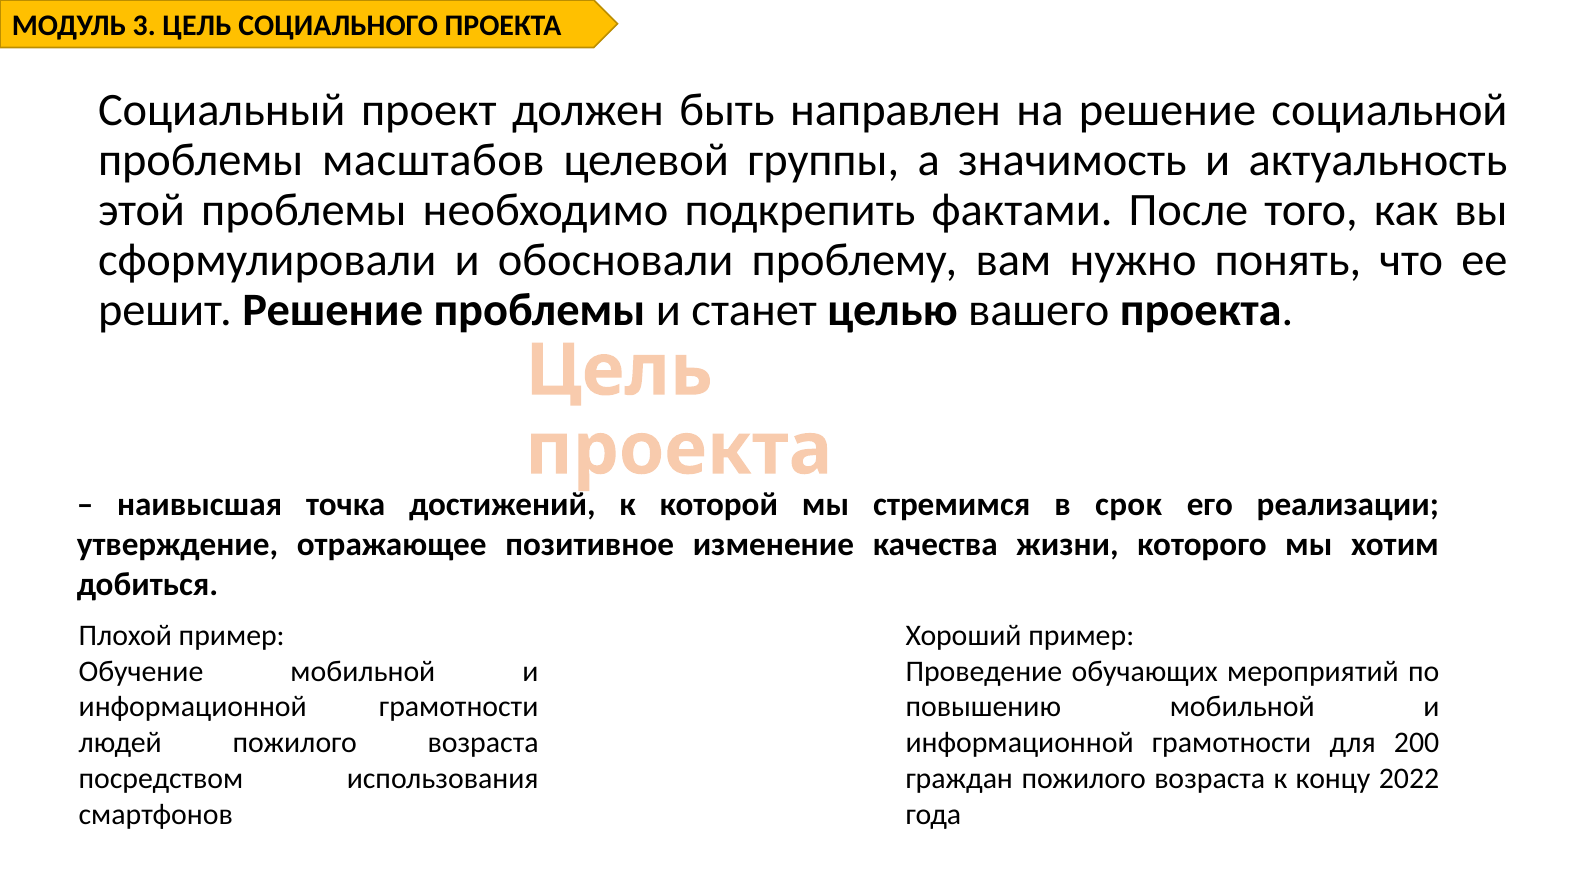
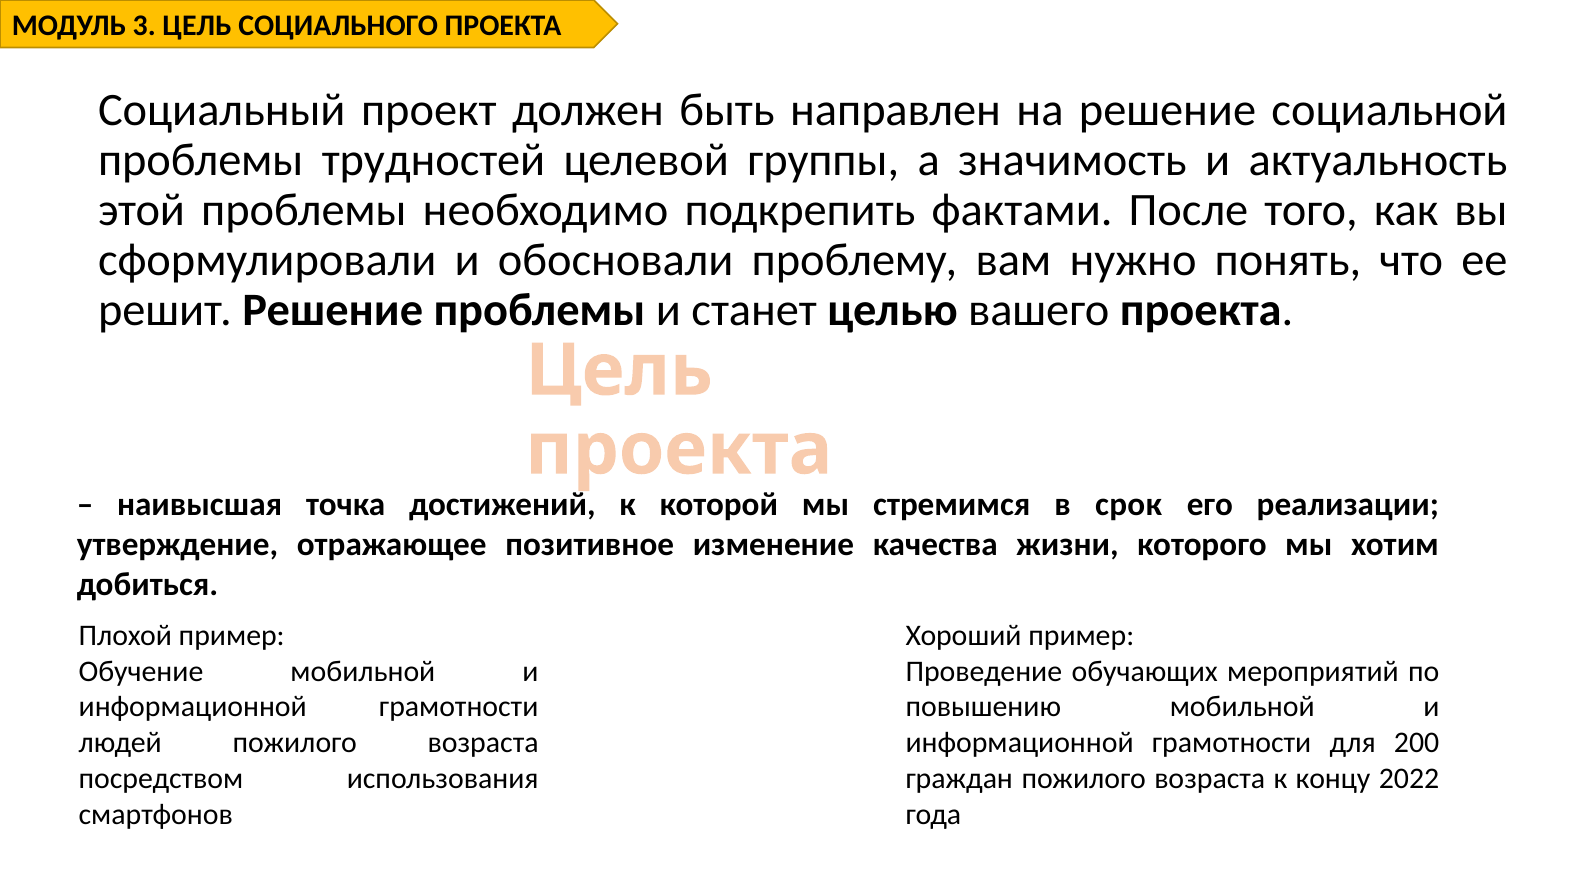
масштабов: масштабов -> трудностей
